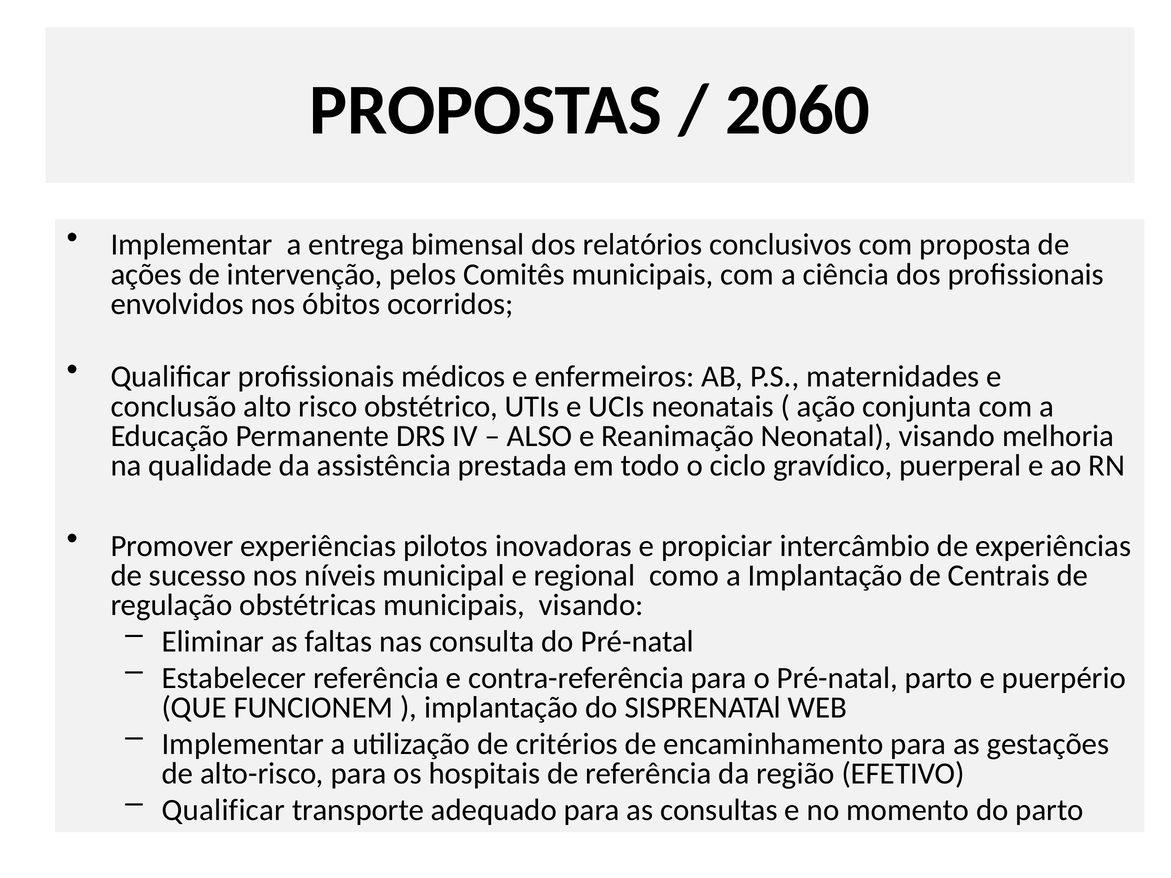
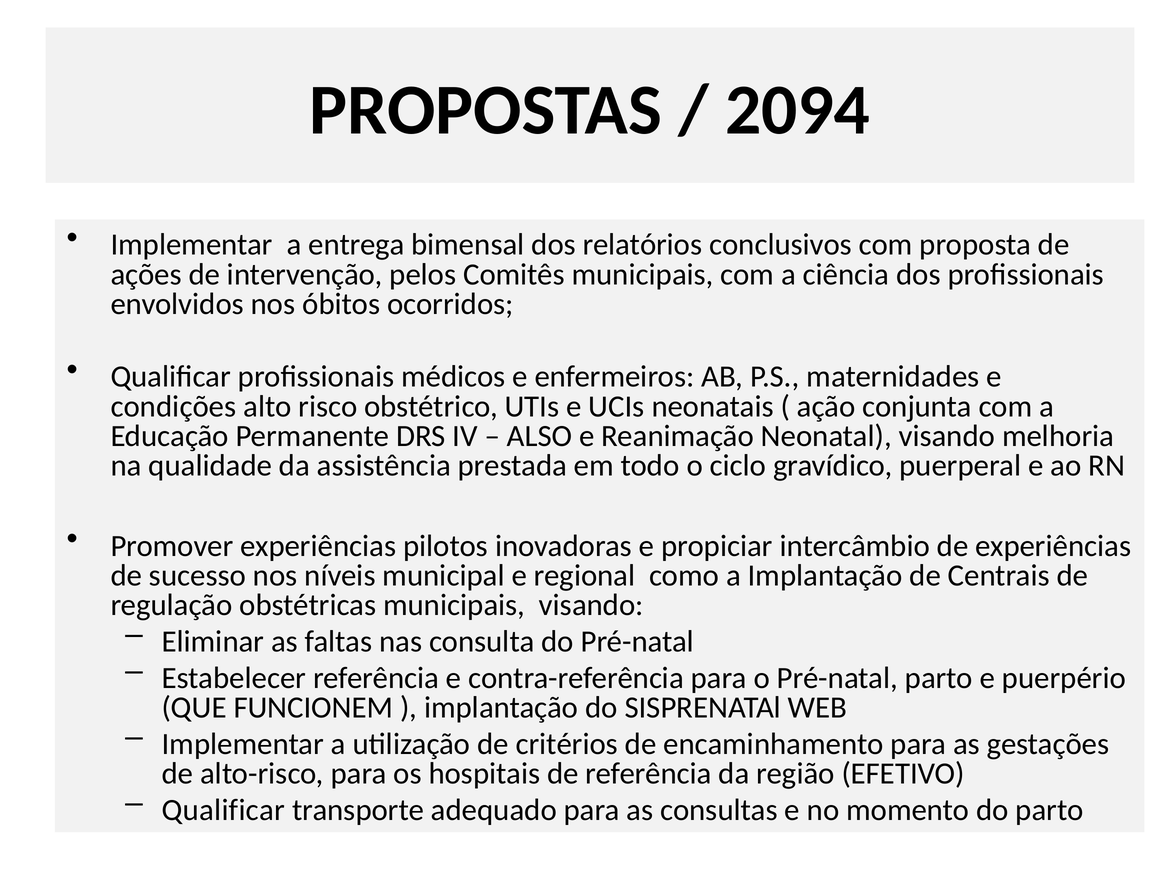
2060: 2060 -> 2094
conclusão: conclusão -> condições
